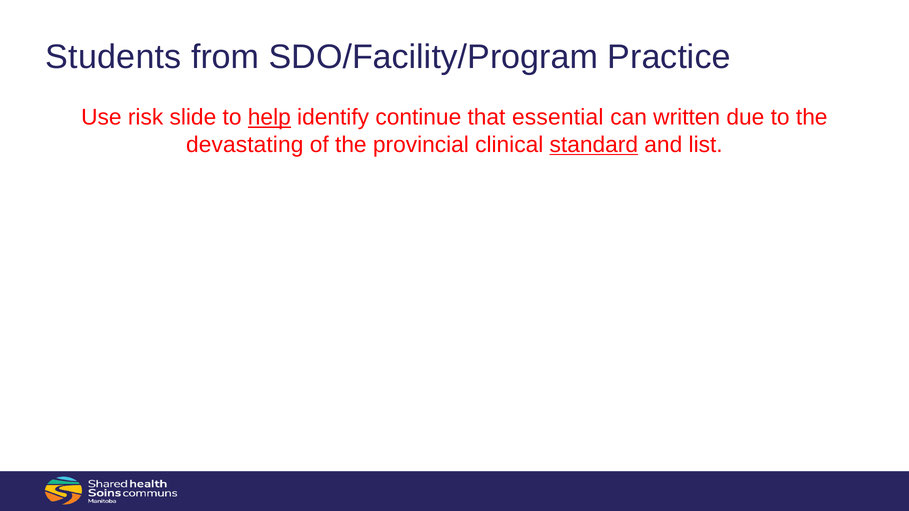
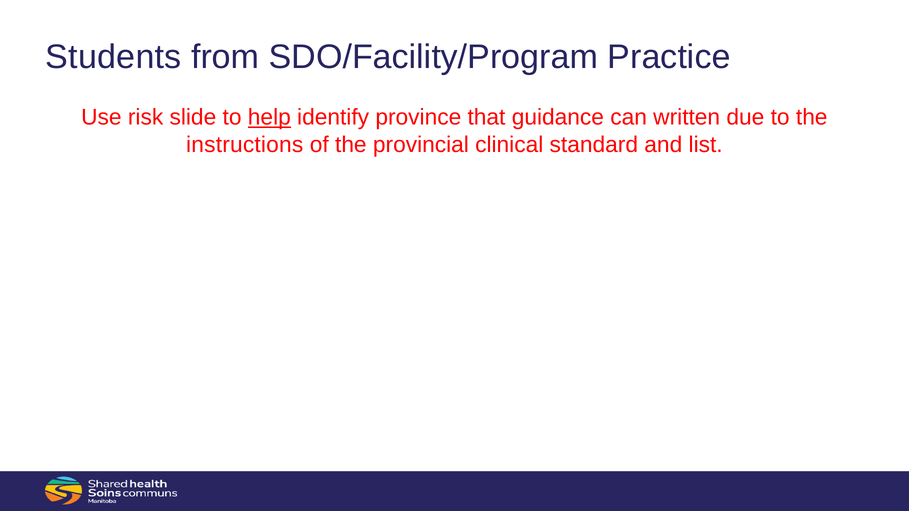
continue: continue -> province
essential: essential -> guidance
devastating: devastating -> instructions
standard underline: present -> none
